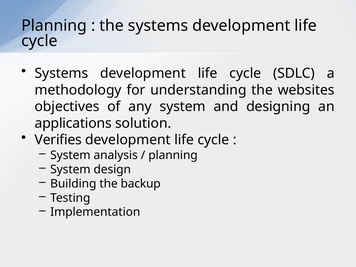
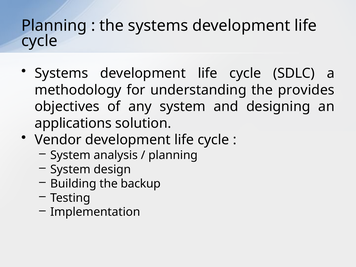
websites: websites -> provides
Verifies: Verifies -> Vendor
